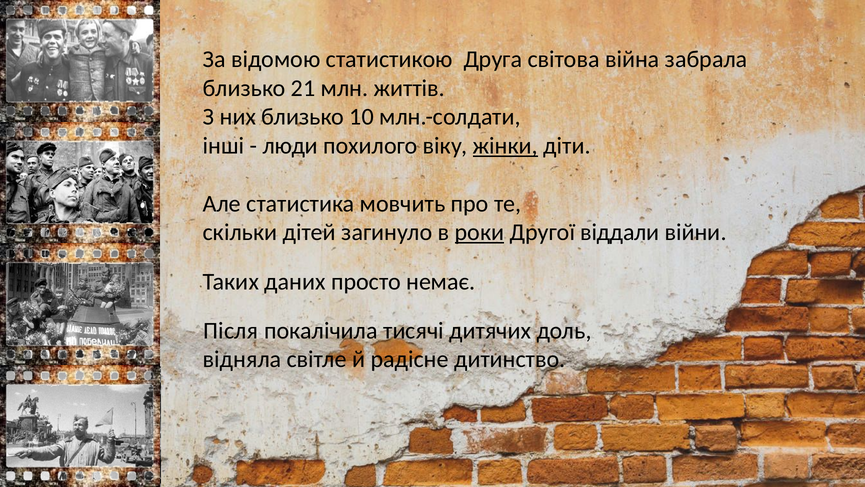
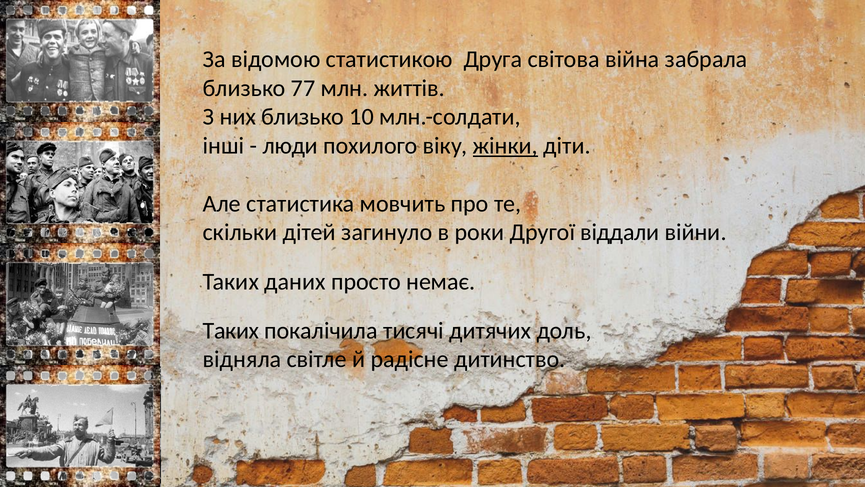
21: 21 -> 77
роки underline: present -> none
Після at (231, 330): Після -> Таких
